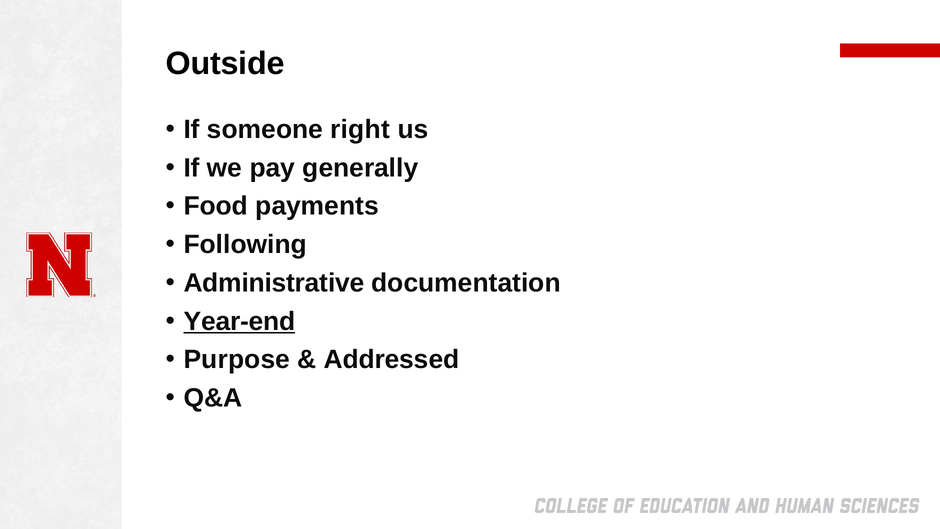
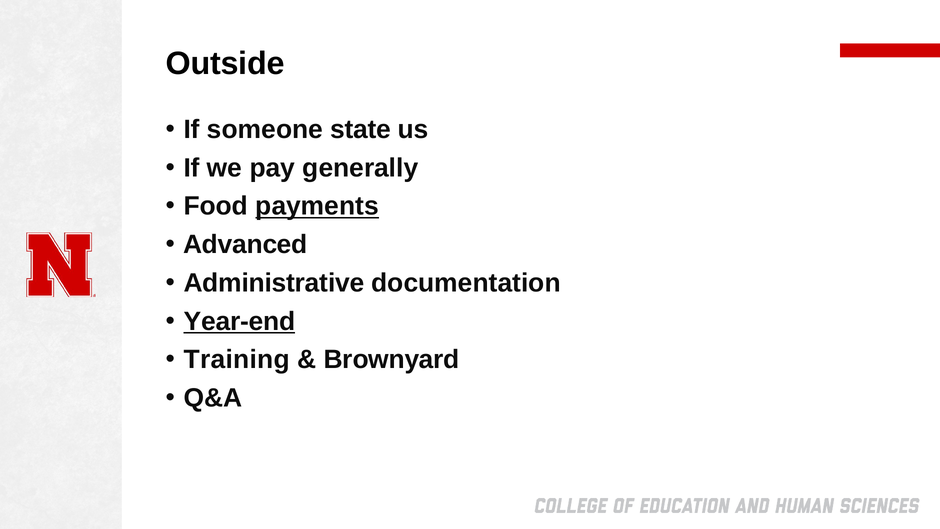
right: right -> state
payments underline: none -> present
Following: Following -> Advanced
Purpose: Purpose -> Training
Addressed: Addressed -> Brownyard
